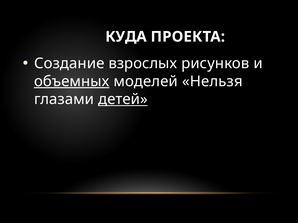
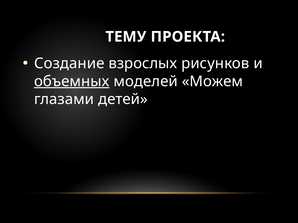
КУДА: КУДА -> ТЕМУ
Нельзя: Нельзя -> Можем
детей underline: present -> none
